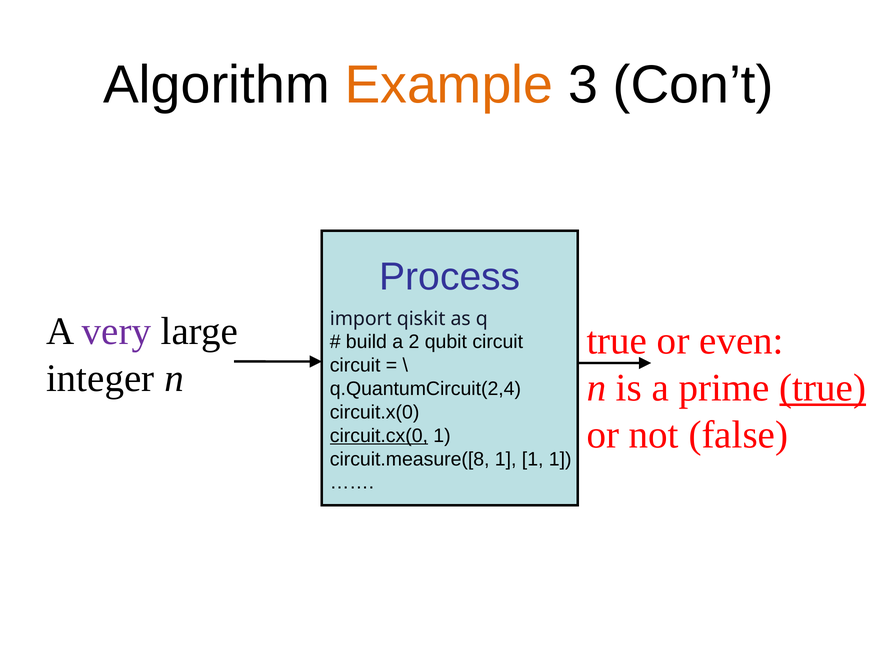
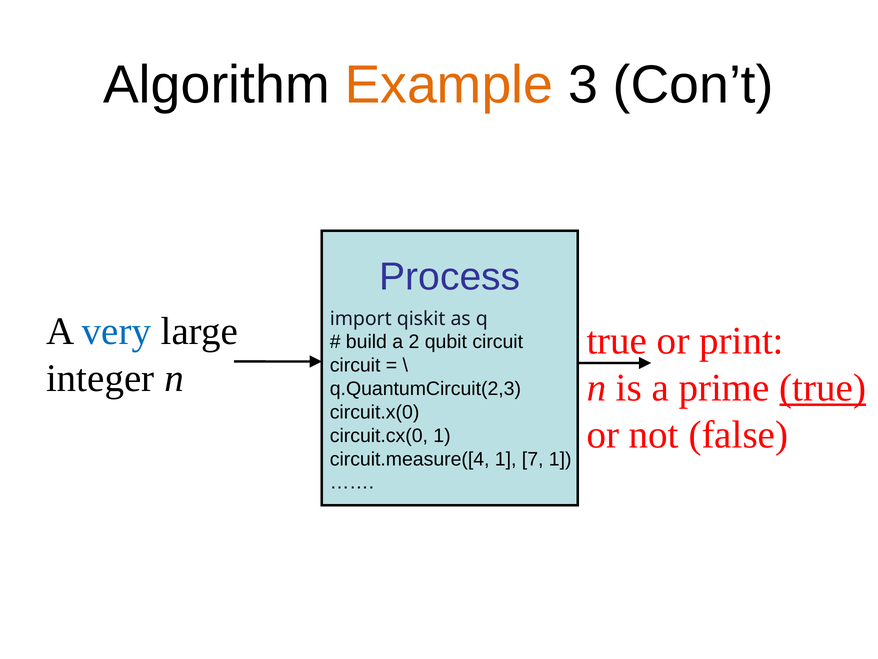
very colour: purple -> blue
even: even -> print
q.QuantumCircuit(2,4: q.QuantumCircuit(2,4 -> q.QuantumCircuit(2,3
circuit.cx(0 underline: present -> none
circuit.measure([8: circuit.measure([8 -> circuit.measure([4
1 at (533, 459): 1 -> 7
